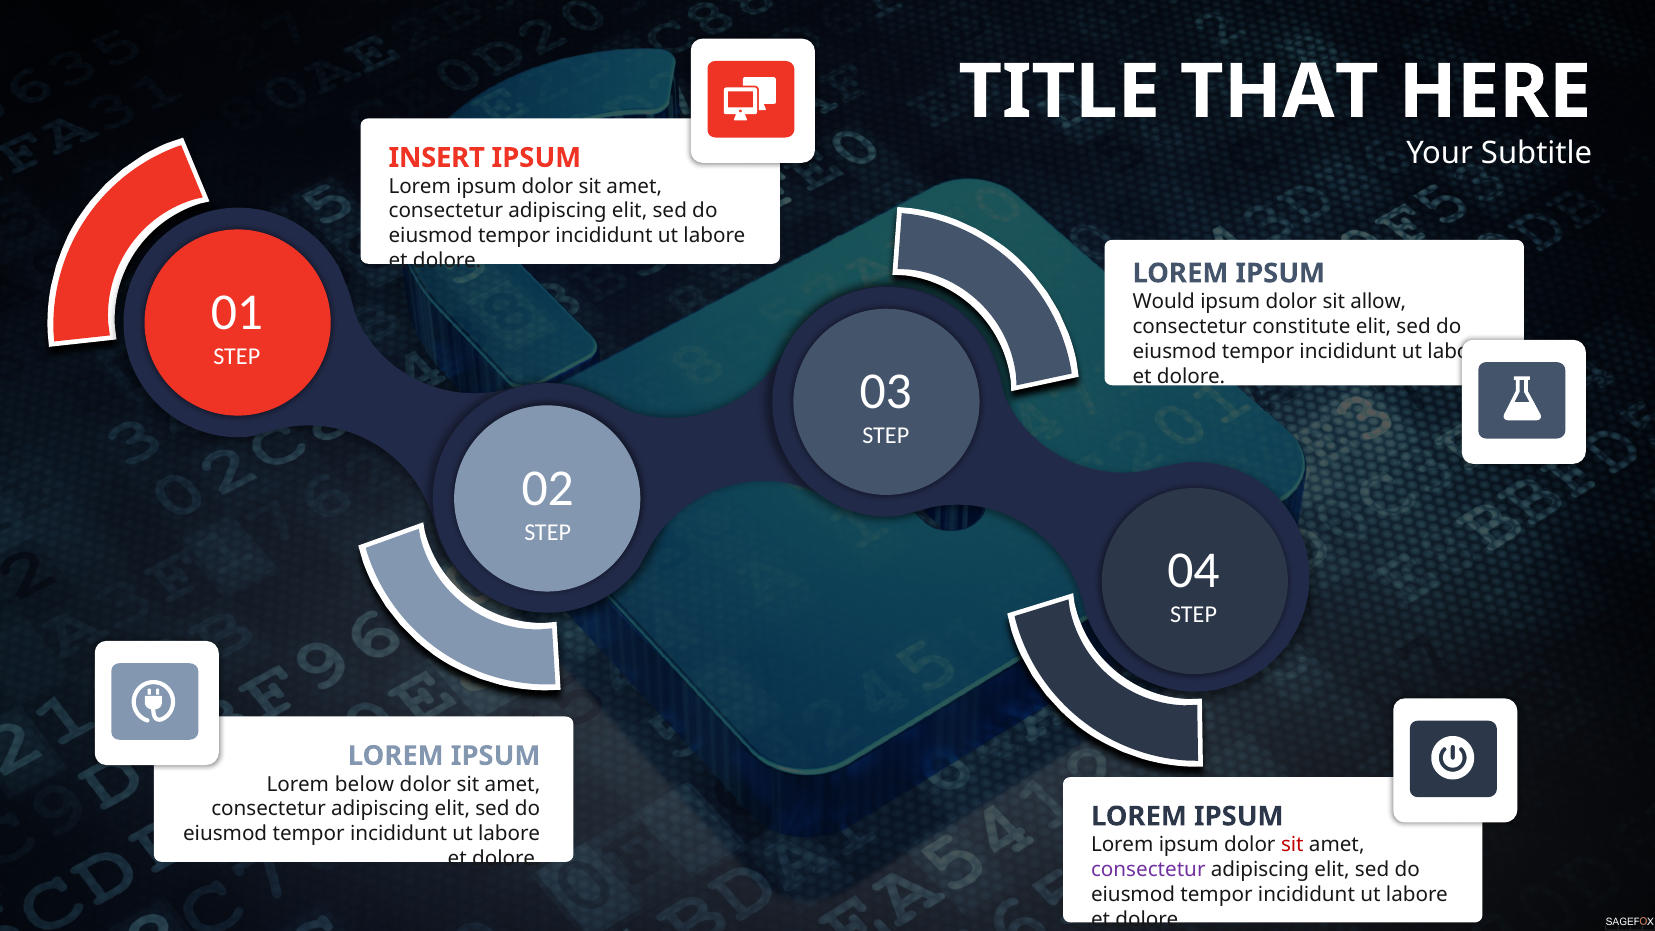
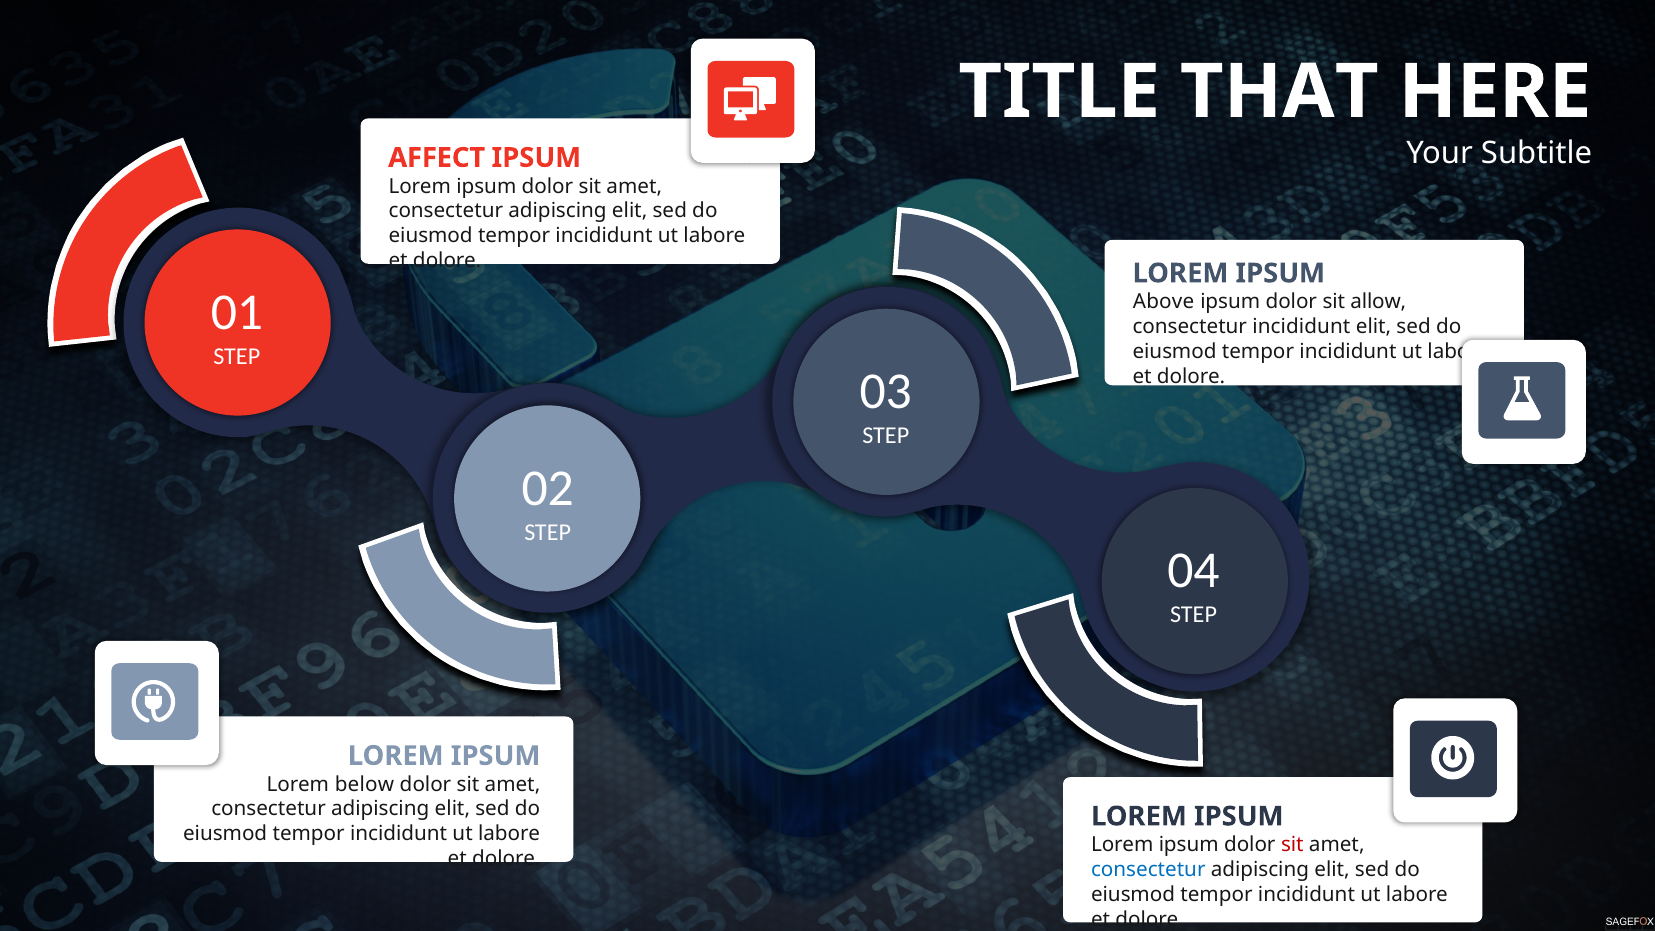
INSERT: INSERT -> AFFECT
Would: Would -> Above
consectetur constitute: constitute -> incididunt
consectetur at (1148, 870) colour: purple -> blue
